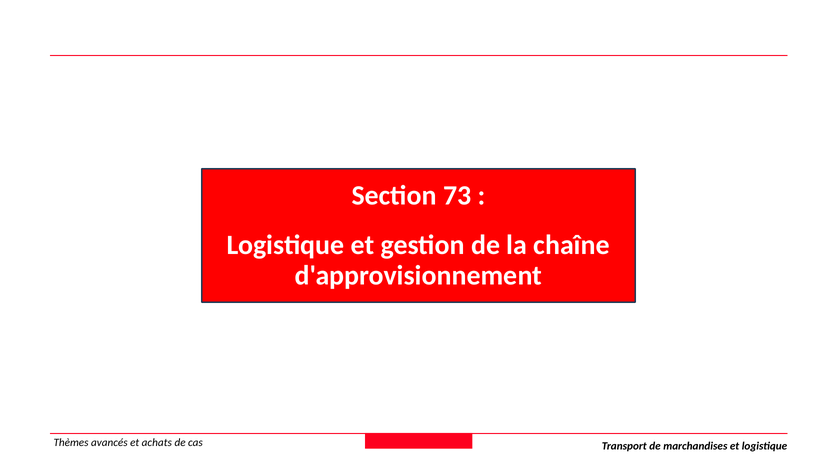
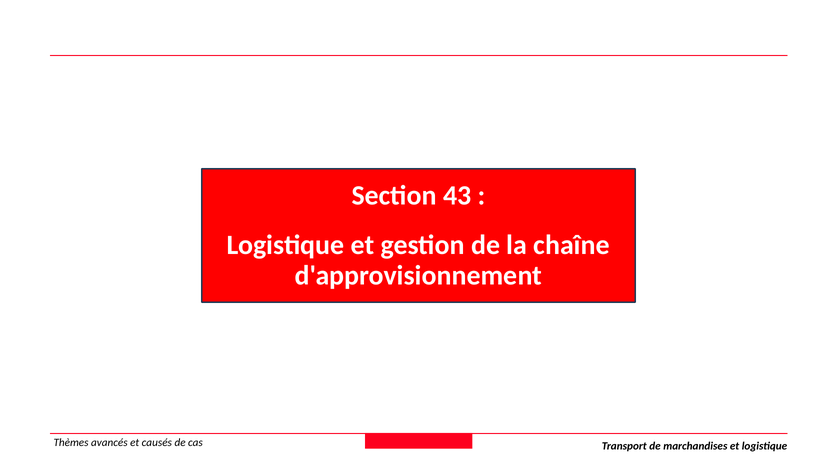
73: 73 -> 43
achats: achats -> causés
